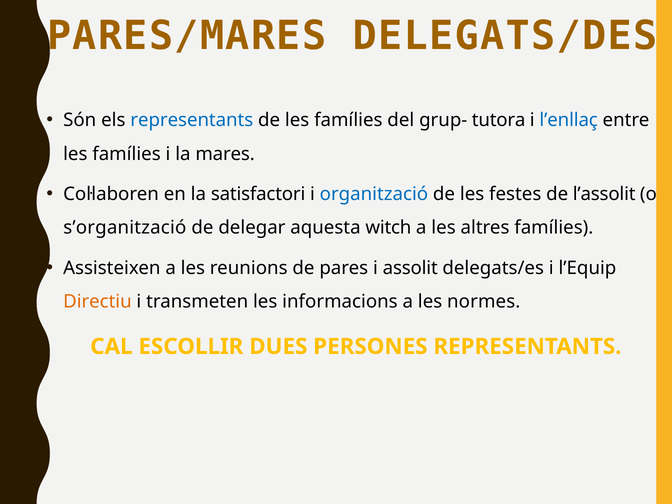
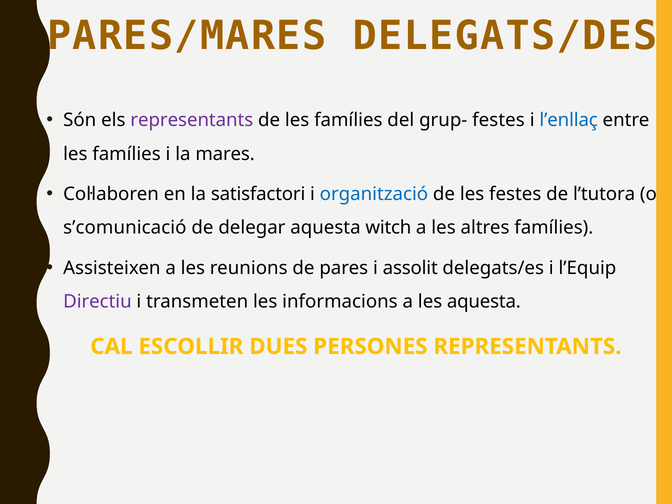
representants at (192, 120) colour: blue -> purple
grup- tutora: tutora -> festes
l’assolit: l’assolit -> l’tutora
s’organització: s’organització -> s’comunicació
Directiu colour: orange -> purple
les normes: normes -> aquesta
